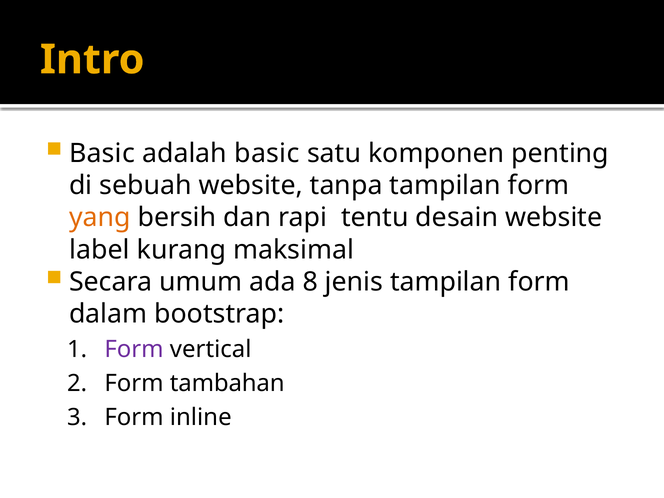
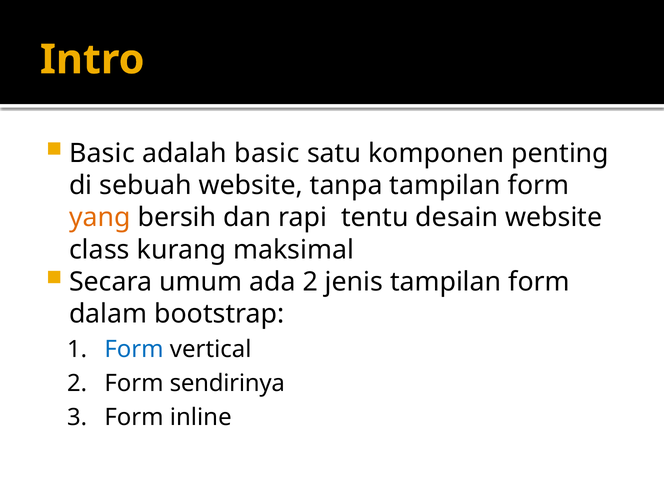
label: label -> class
ada 8: 8 -> 2
Form at (134, 349) colour: purple -> blue
tambahan: tambahan -> sendirinya
